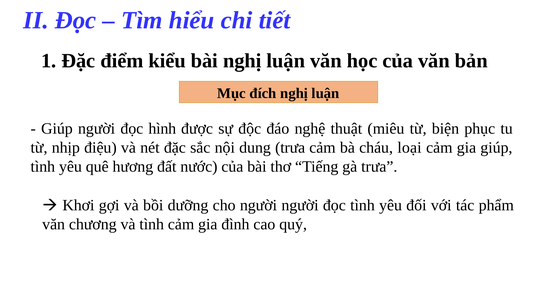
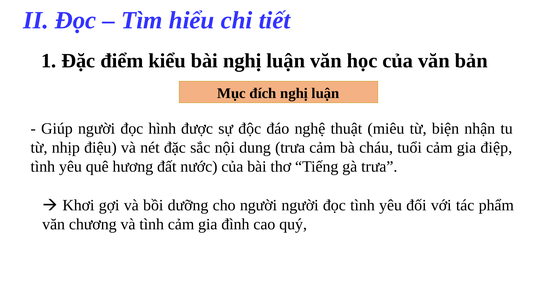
phục: phục -> nhận
loại: loại -> tuổi
gia giúp: giúp -> điệp
